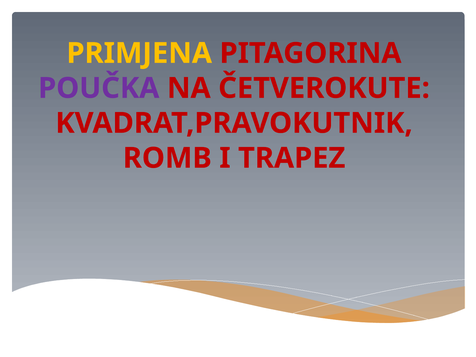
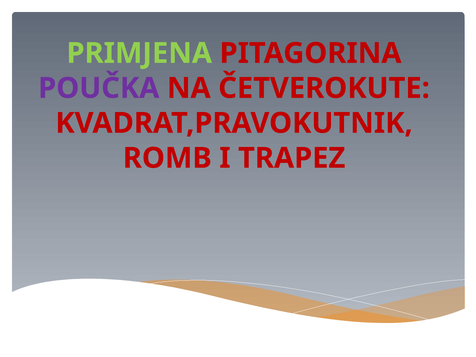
PRIMJENA colour: yellow -> light green
